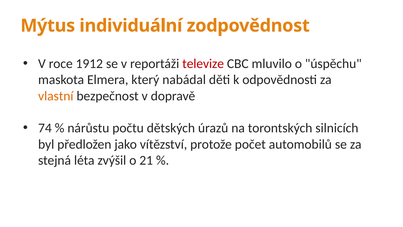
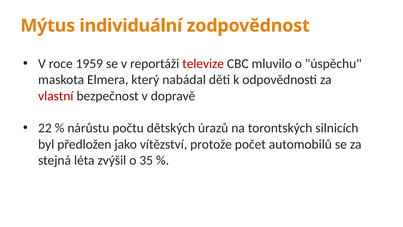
1912: 1912 -> 1959
vlastní colour: orange -> red
74: 74 -> 22
21: 21 -> 35
